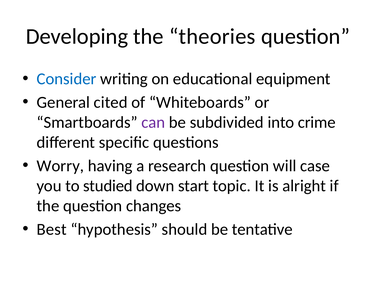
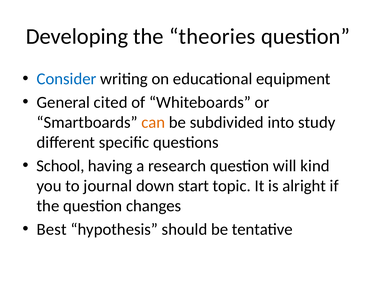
can colour: purple -> orange
crime: crime -> study
Worry: Worry -> School
case: case -> kind
studied: studied -> journal
